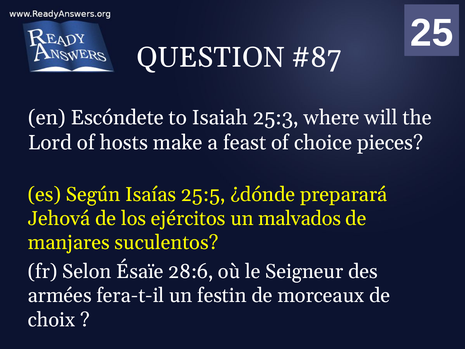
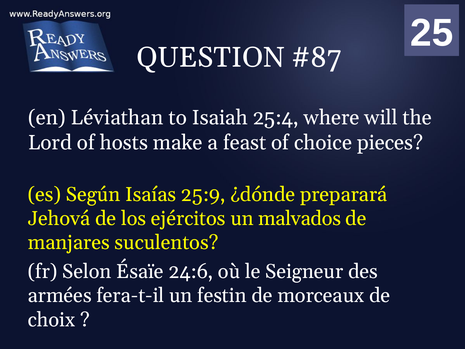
Escóndete: Escóndete -> Léviathan
25:3: 25:3 -> 25:4
25:5: 25:5 -> 25:9
28:6: 28:6 -> 24:6
